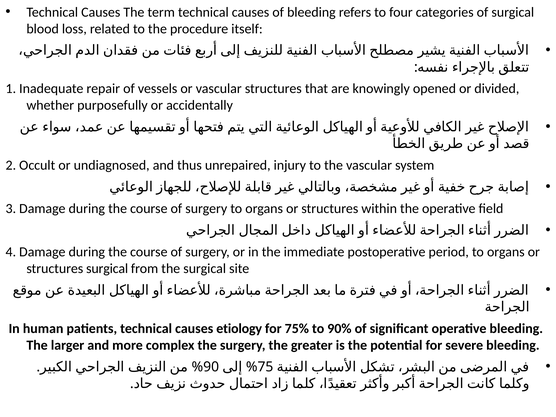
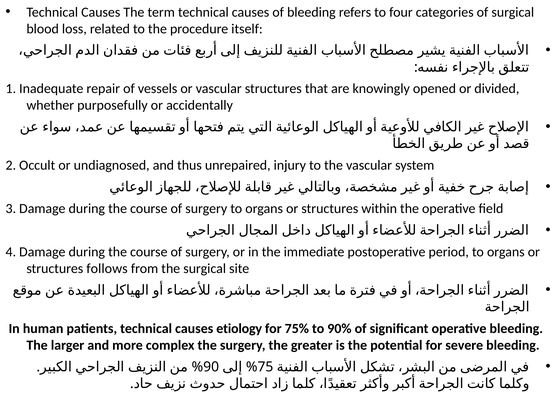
structures surgical: surgical -> follows
